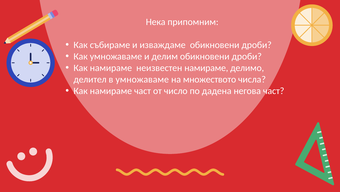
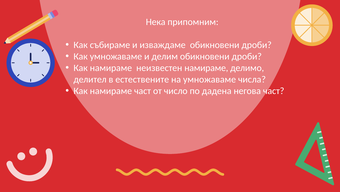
в умножаваме: умножаваме -> естествените
на множеството: множеството -> умножаваме
